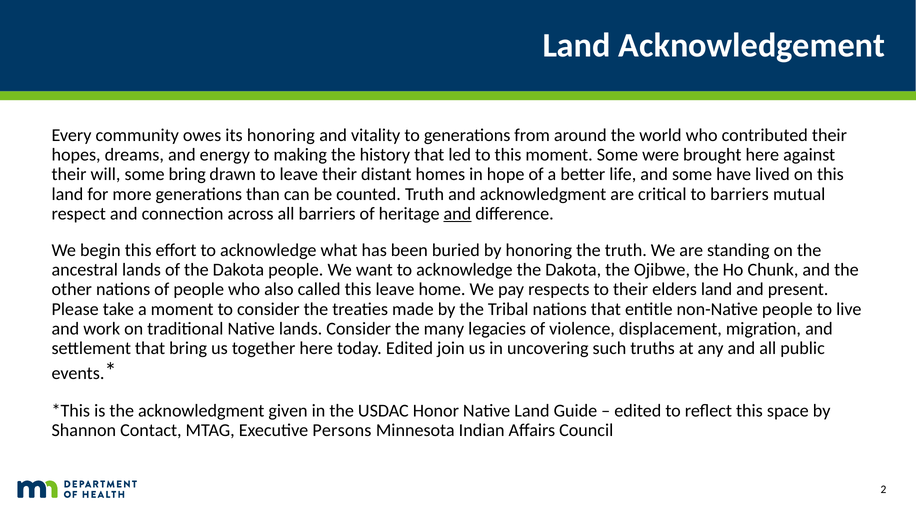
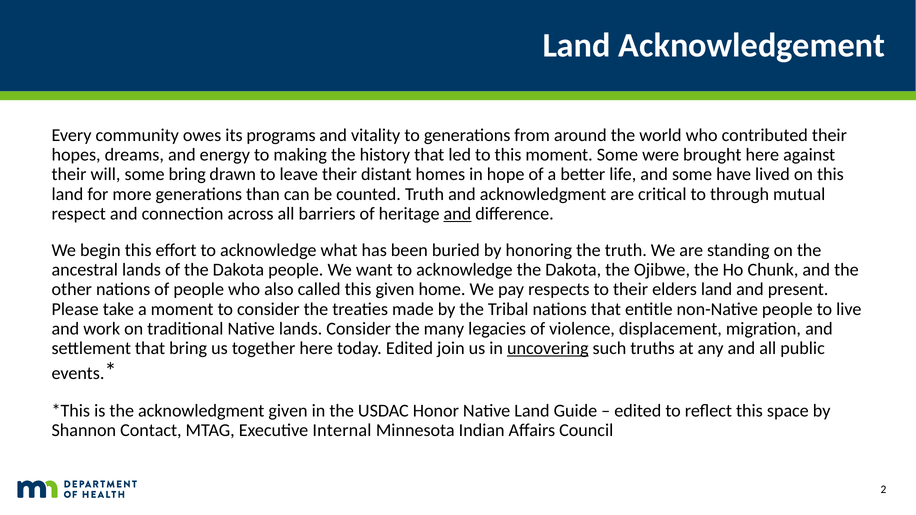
its honoring: honoring -> programs
to barriers: barriers -> through
this leave: leave -> given
uncovering underline: none -> present
Persons: Persons -> Internal
